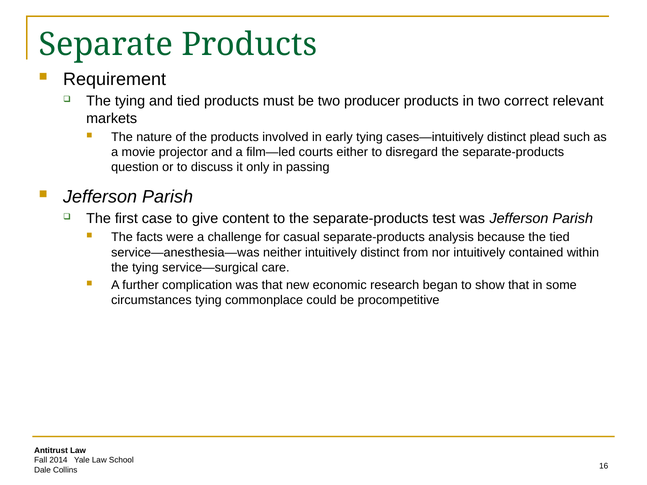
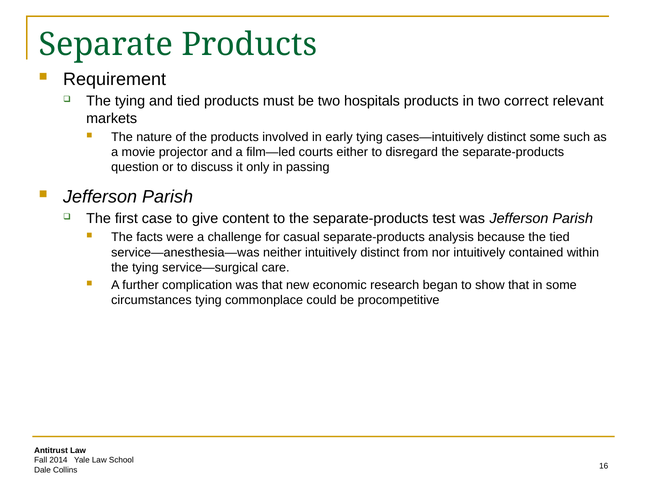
producer: producer -> hospitals
distinct plead: plead -> some
